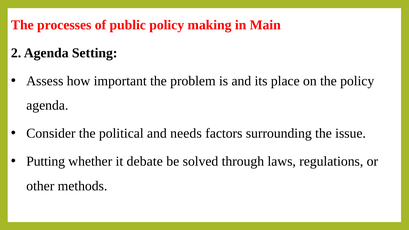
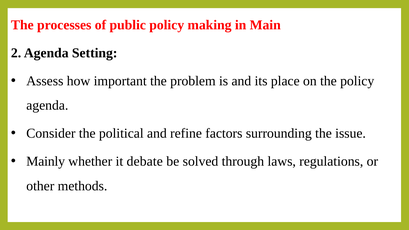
needs: needs -> refine
Putting: Putting -> Mainly
